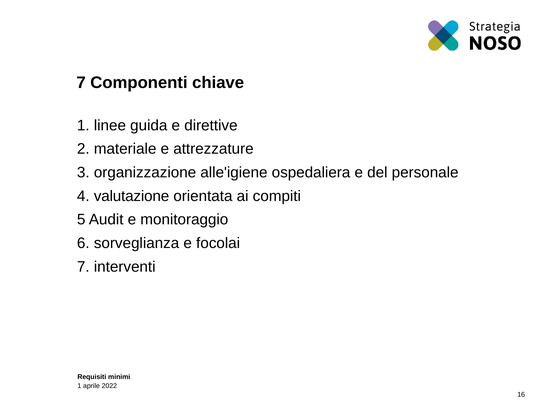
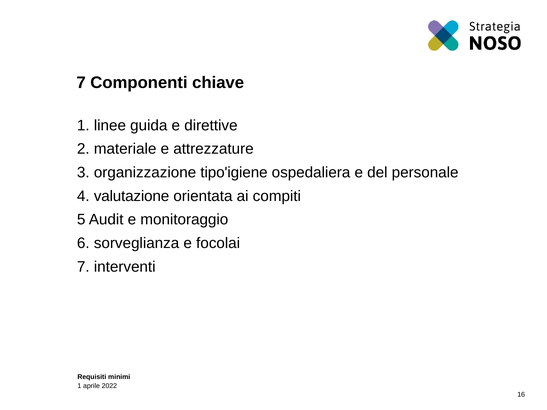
alle'igiene: alle'igiene -> tipo'igiene
